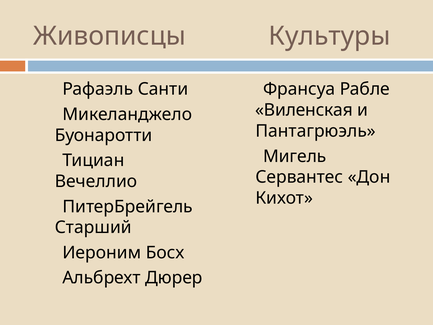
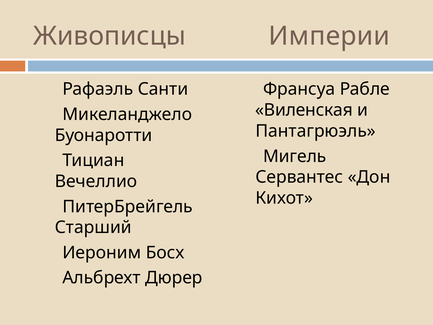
Культуры: Культуры -> Империи
